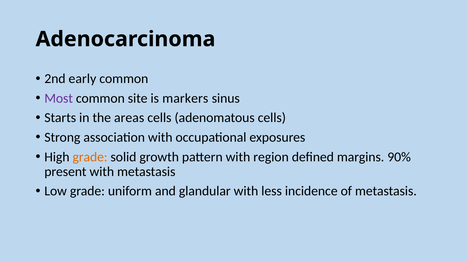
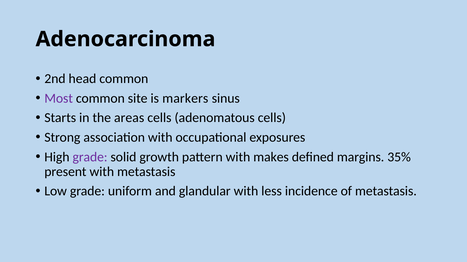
early: early -> head
grade at (90, 157) colour: orange -> purple
region: region -> makes
90%: 90% -> 35%
